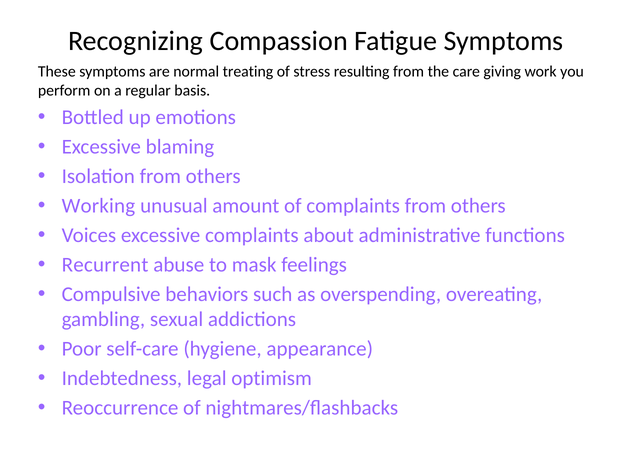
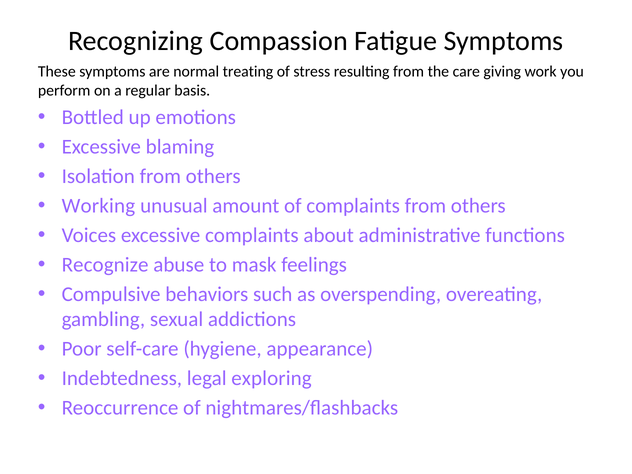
Recurrent: Recurrent -> Recognize
optimism: optimism -> exploring
